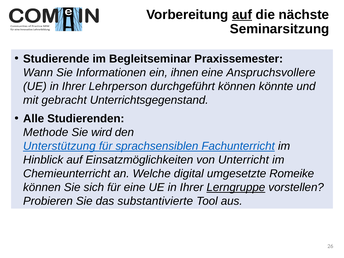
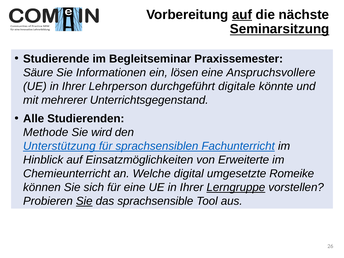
Seminarsitzung underline: none -> present
Wann: Wann -> Säure
ihnen: ihnen -> lösen
durchgeführt können: können -> digitale
gebracht: gebracht -> mehrerer
Unterricht: Unterricht -> Erweiterte
Sie at (84, 201) underline: none -> present
substantivierte: substantivierte -> sprachsensible
